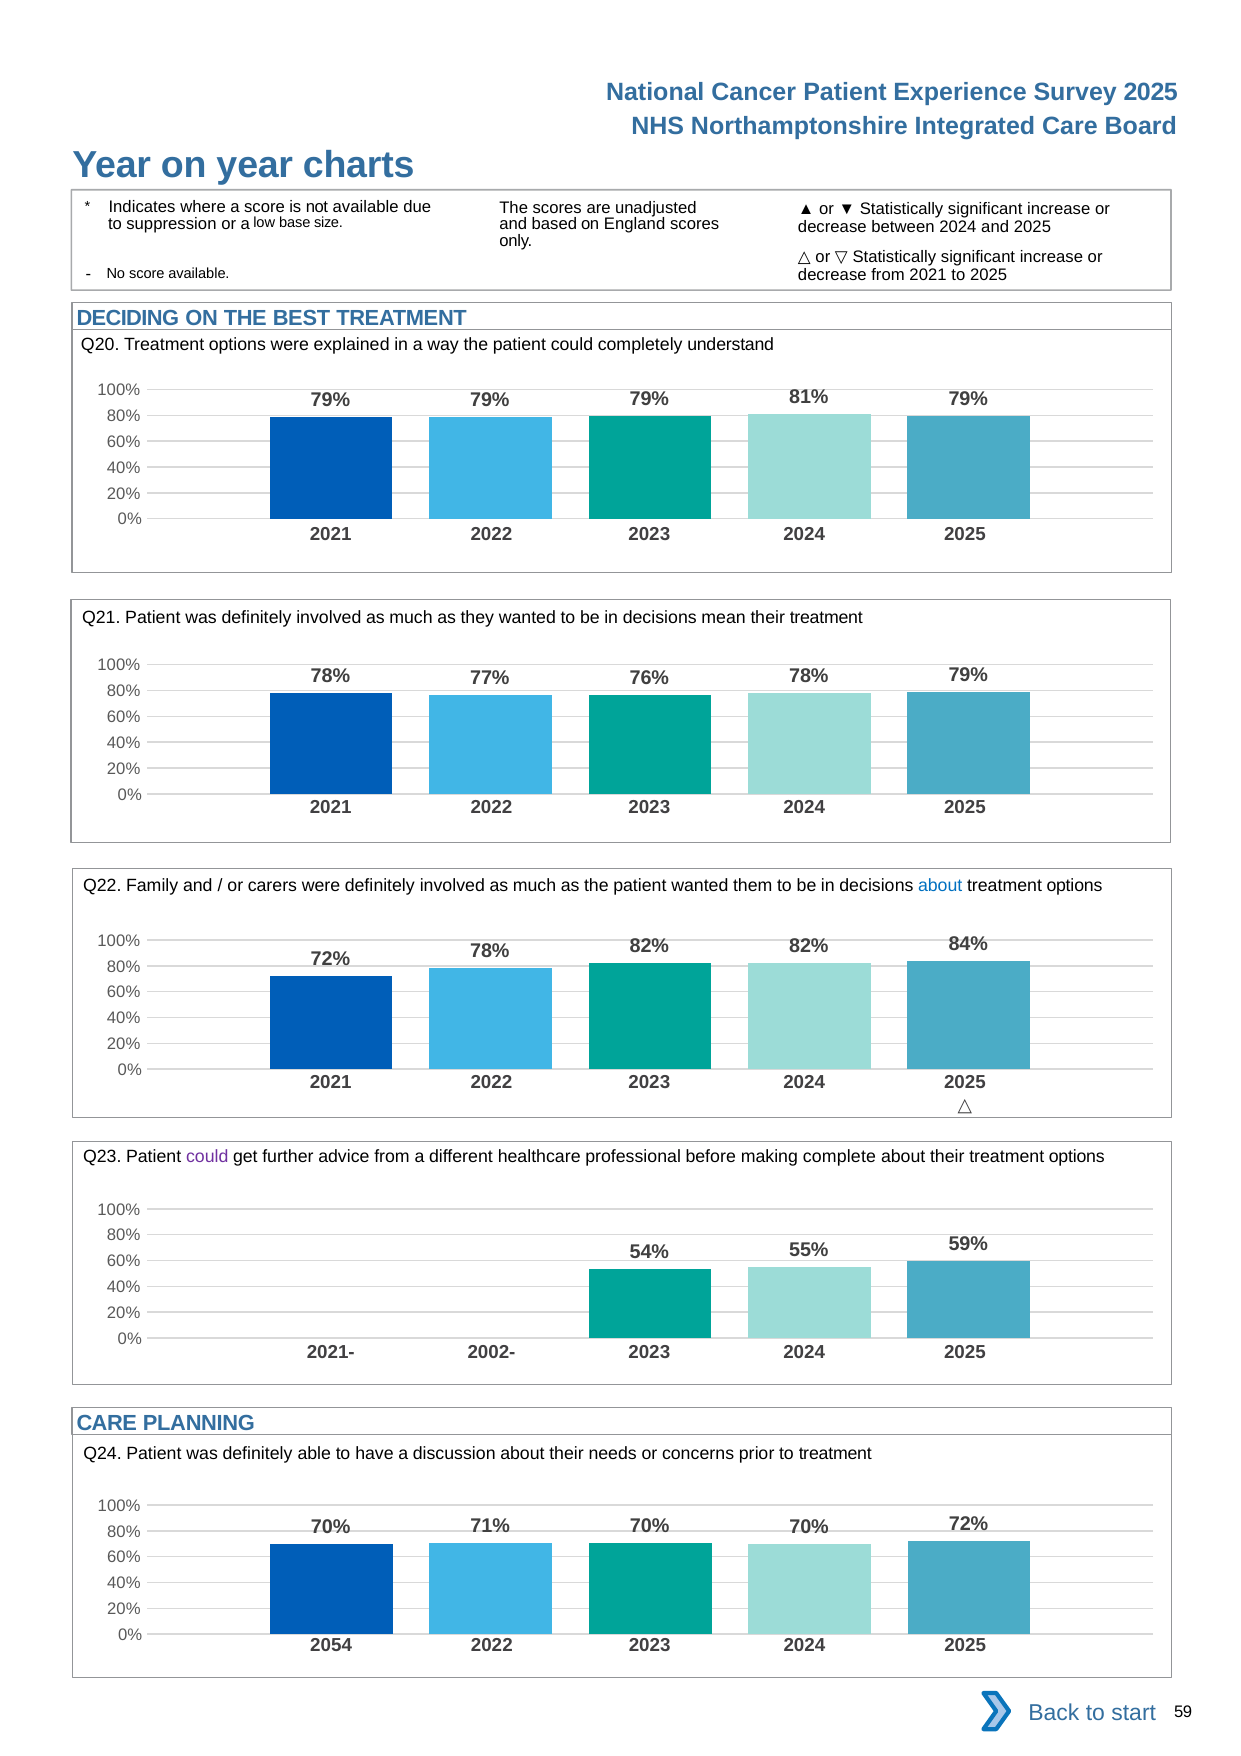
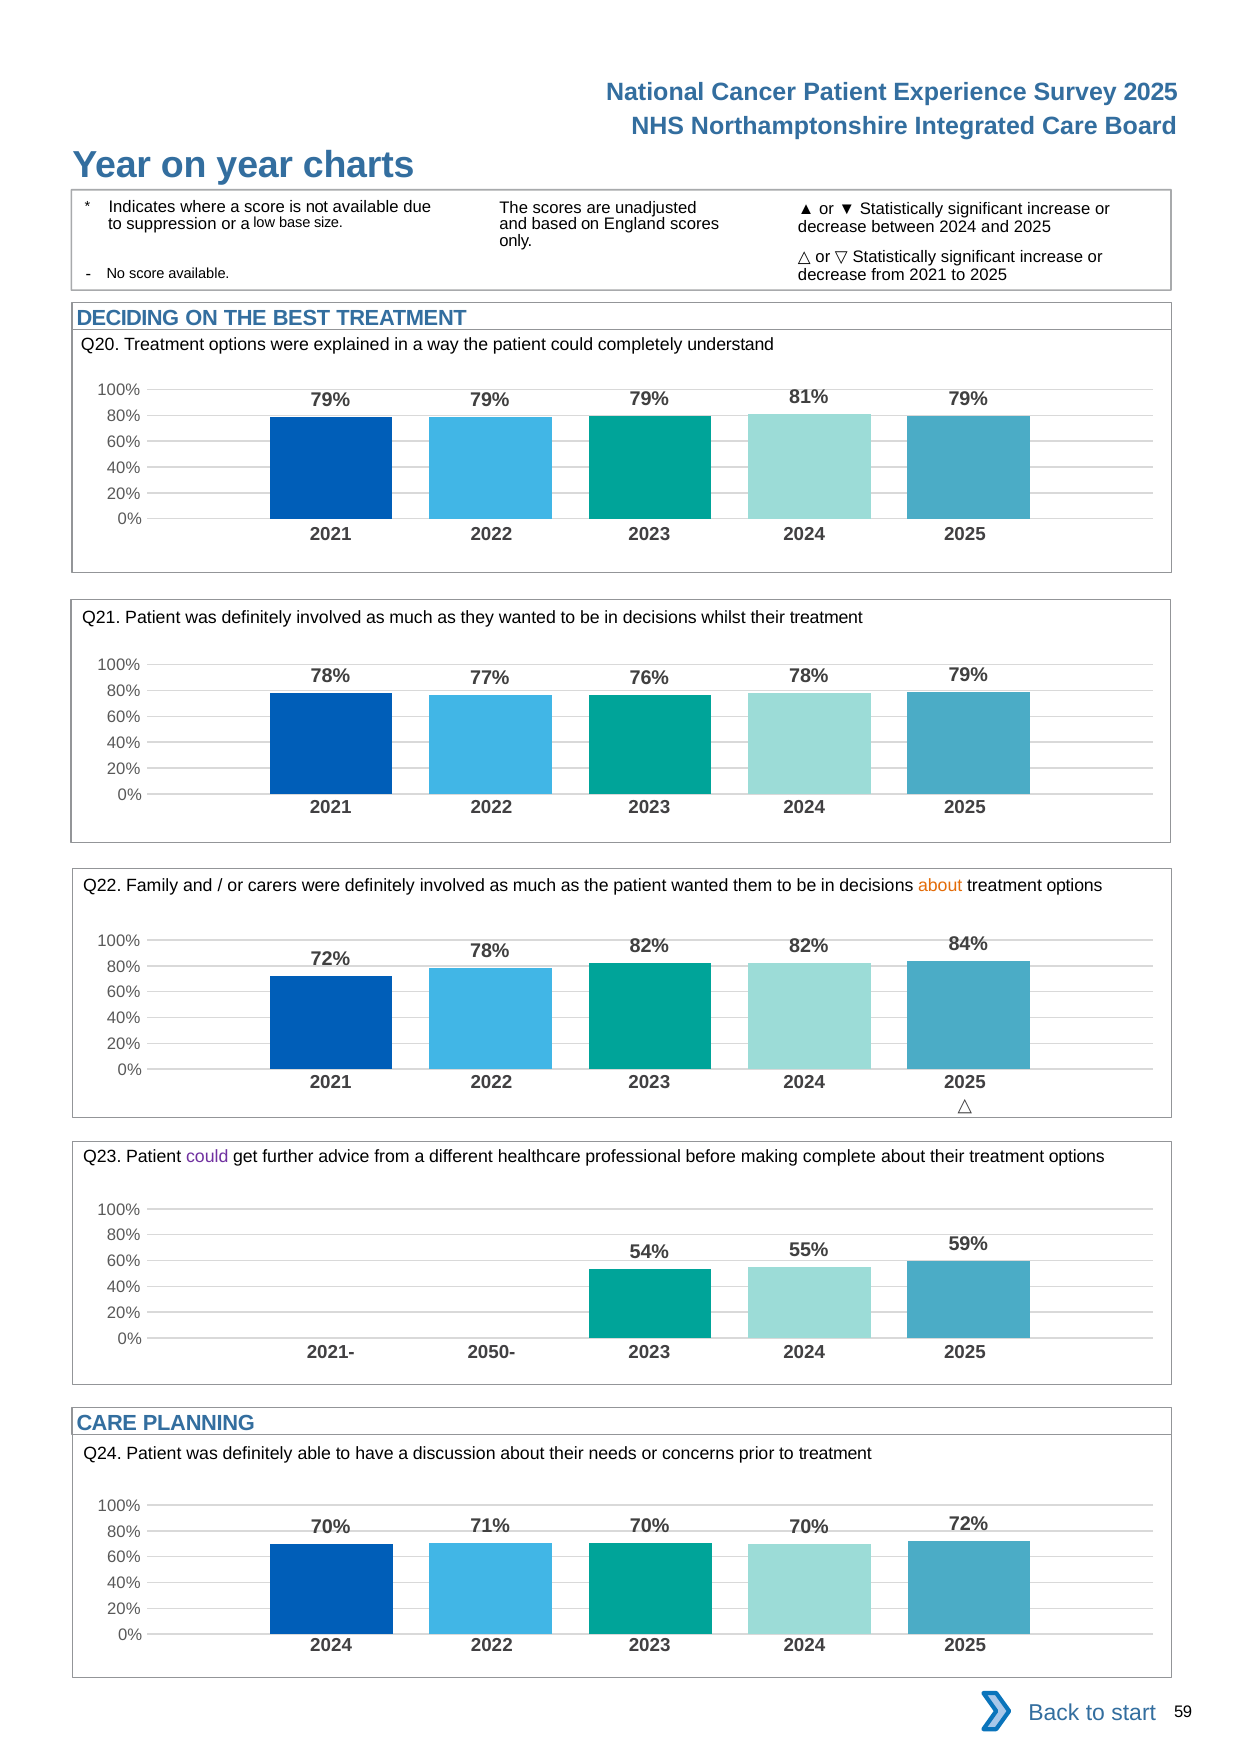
mean: mean -> whilst
about at (940, 886) colour: blue -> orange
2002-: 2002- -> 2050-
2054 at (331, 1646): 2054 -> 2024
